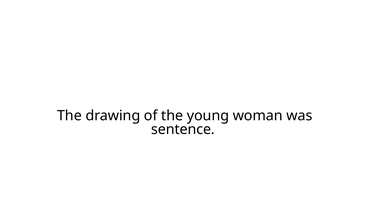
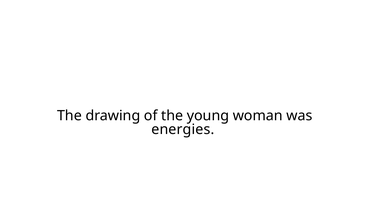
sentence: sentence -> energies
